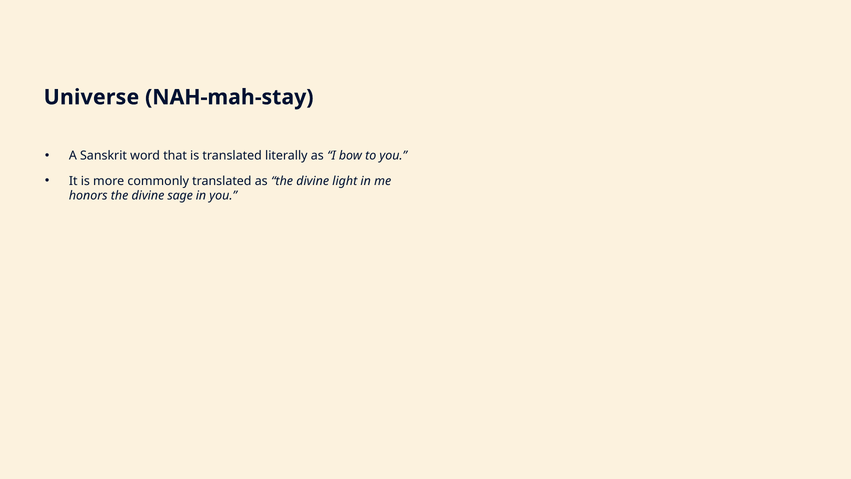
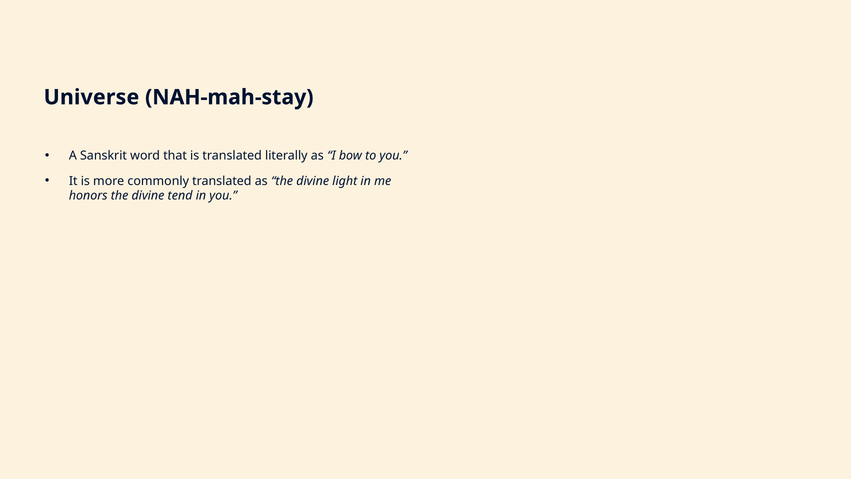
sage: sage -> tend
